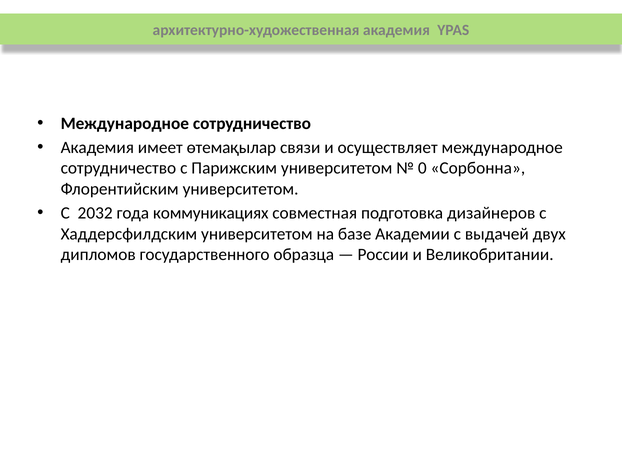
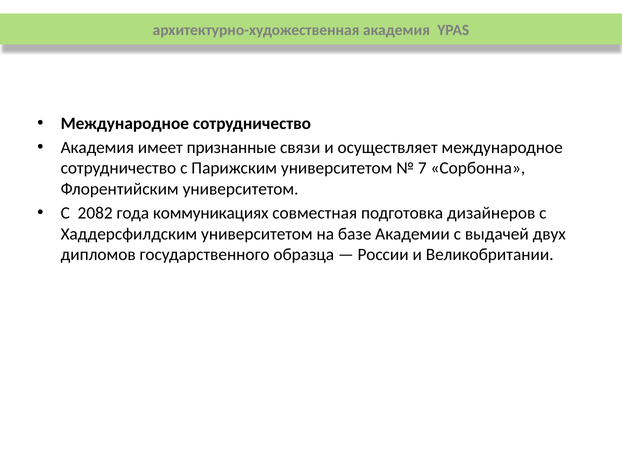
өтемақылар: өтемақылар -> признанные
0: 0 -> 7
2032: 2032 -> 2082
